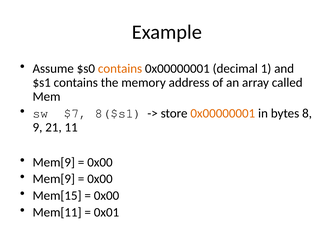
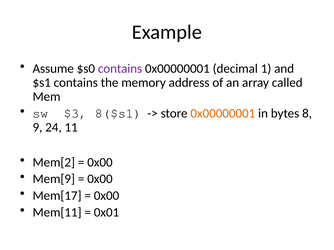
contains at (120, 69) colour: orange -> purple
$7: $7 -> $3
21: 21 -> 24
Mem[9 at (54, 163): Mem[9 -> Mem[2
Mem[15: Mem[15 -> Mem[17
